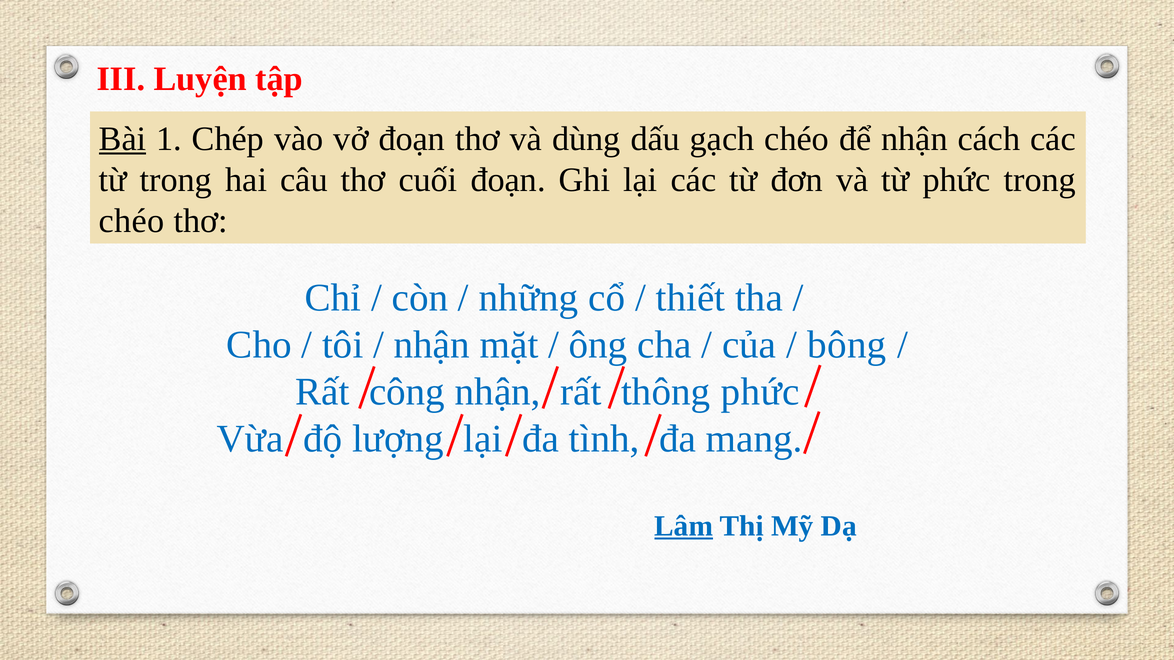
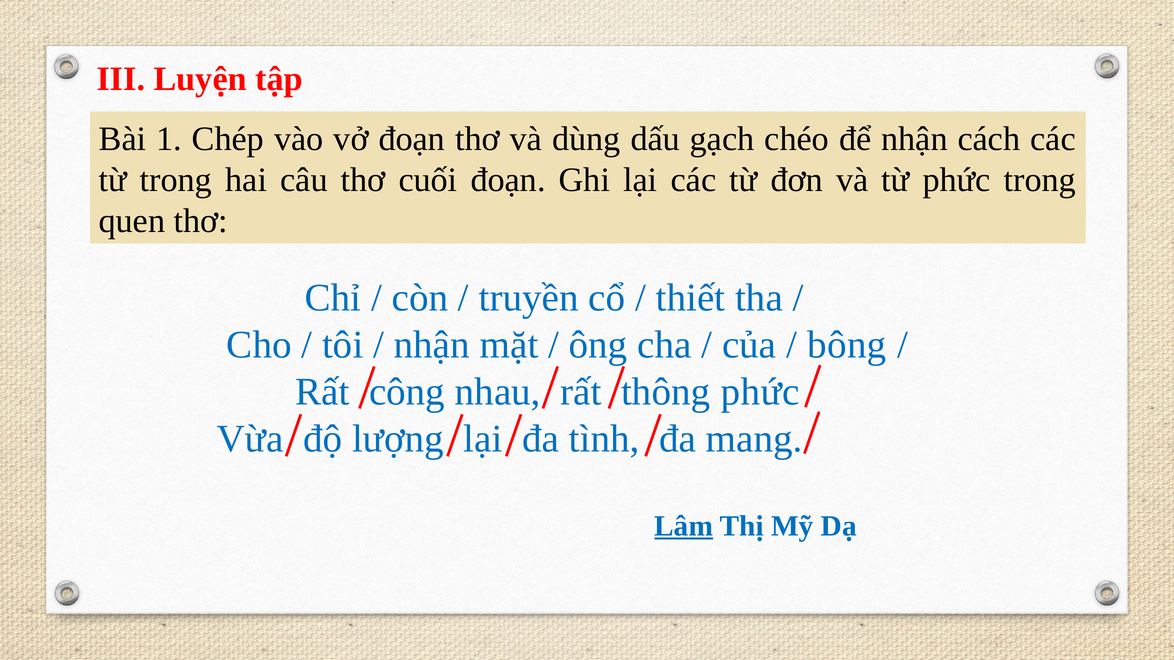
Bài underline: present -> none
chéo at (132, 221): chéo -> quen
những: những -> truyền
công nhận: nhận -> nhau
